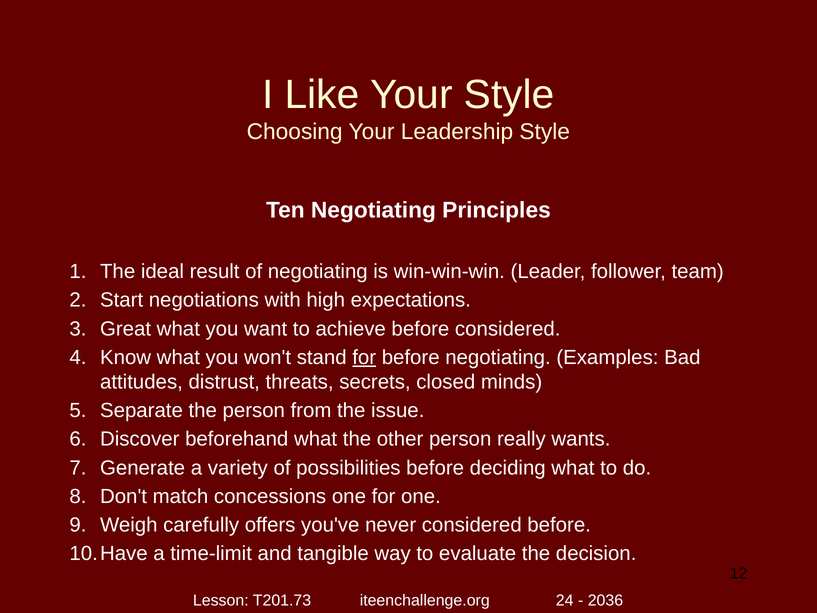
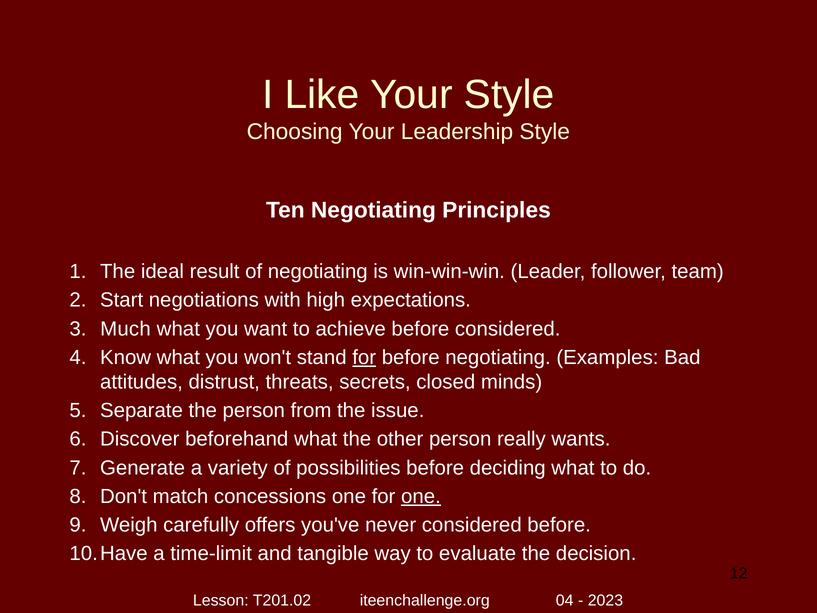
Great: Great -> Much
one at (421, 496) underline: none -> present
T201.73: T201.73 -> T201.02
24: 24 -> 04
2036: 2036 -> 2023
